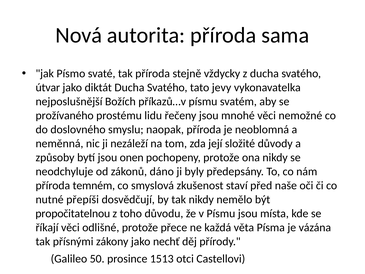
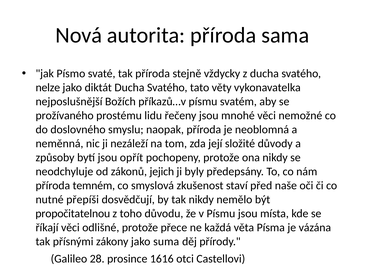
útvar: útvar -> nelze
jevy: jevy -> věty
onen: onen -> opřít
dáno: dáno -> jejich
nechť: nechť -> suma
50: 50 -> 28
1513: 1513 -> 1616
